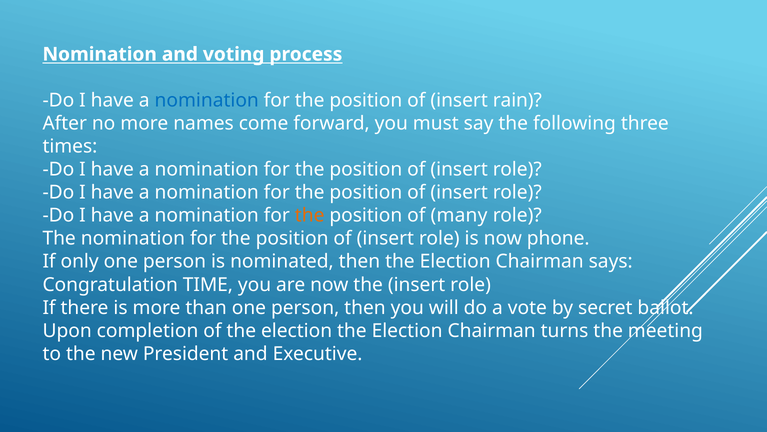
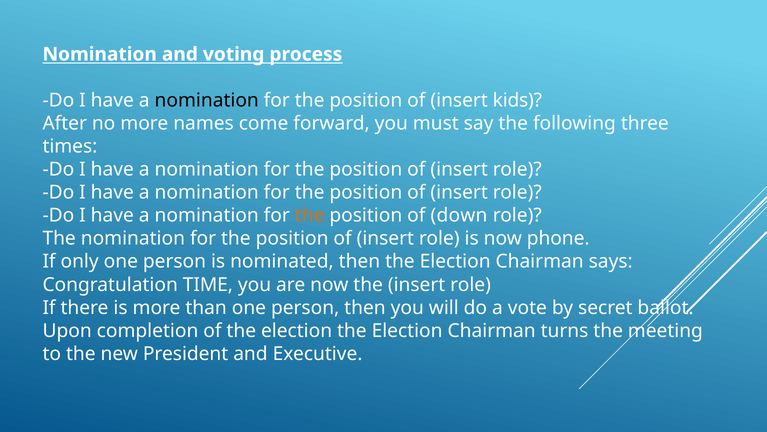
nomination at (207, 100) colour: blue -> black
rain: rain -> kids
many: many -> down
